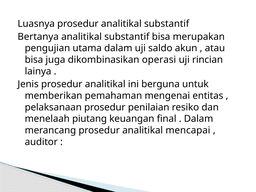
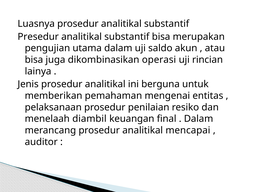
Bertanya: Bertanya -> Presedur
piutang: piutang -> diambil
